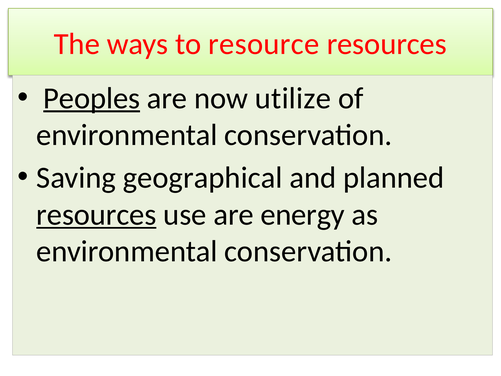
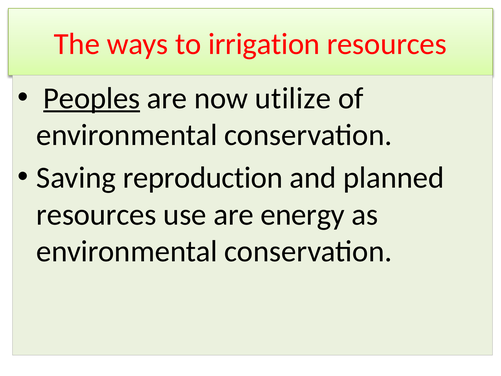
resource: resource -> irrigation
geographical: geographical -> reproduction
resources at (96, 214) underline: present -> none
